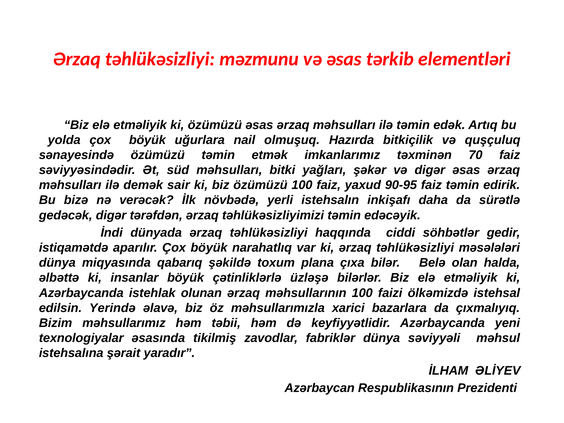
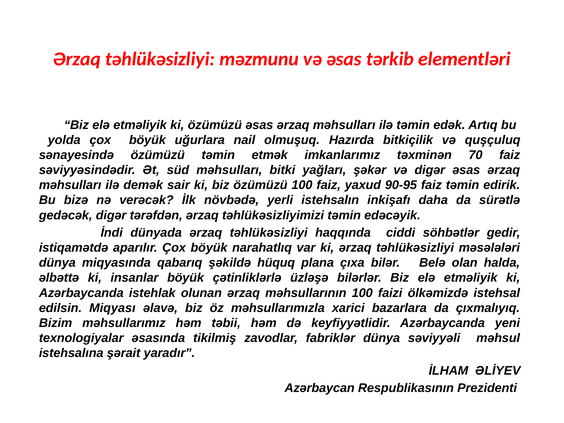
toxum: toxum -> hüquq
Yerində: Yerində -> Miqyası
